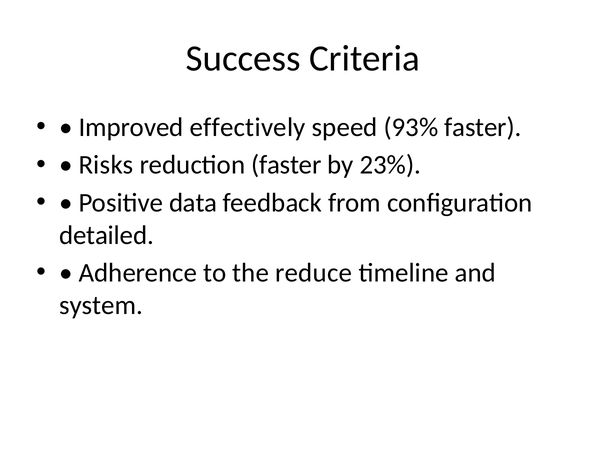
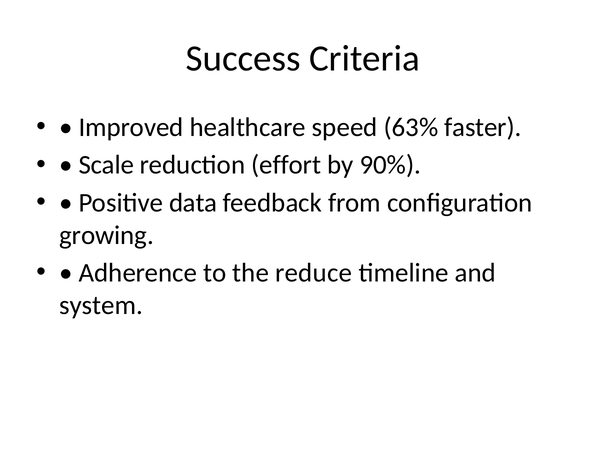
effectively: effectively -> healthcare
93%: 93% -> 63%
Risks: Risks -> Scale
reduction faster: faster -> effort
23%: 23% -> 90%
detailed: detailed -> growing
